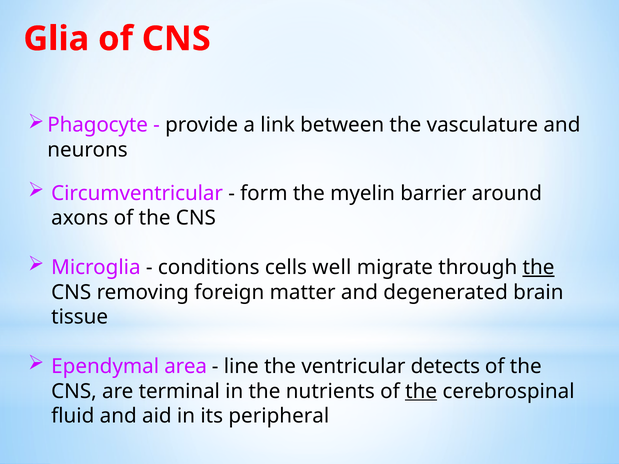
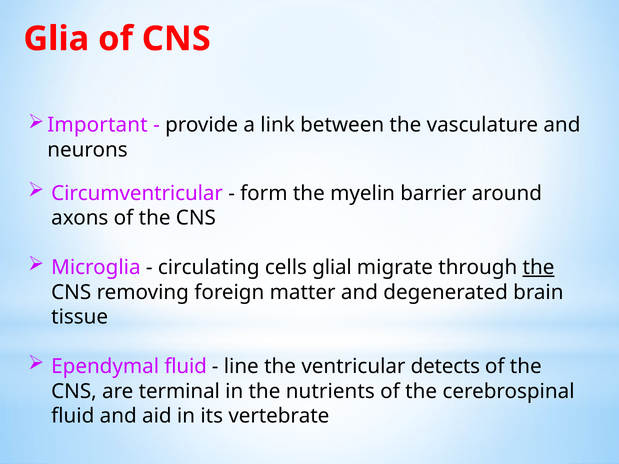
Phagocyte: Phagocyte -> Important
conditions: conditions -> circulating
well: well -> glial
Ependymal area: area -> fluid
the at (421, 391) underline: present -> none
peripheral: peripheral -> vertebrate
